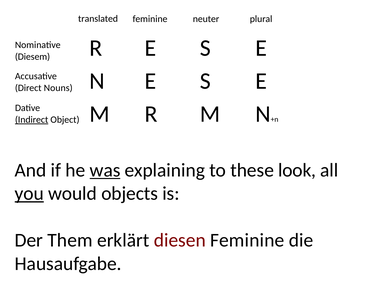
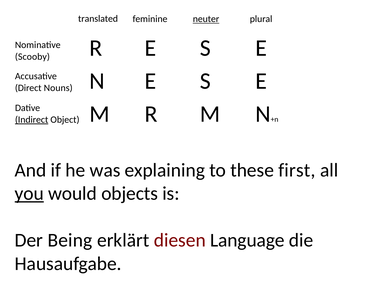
neuter underline: none -> present
Diesem: Diesem -> Scooby
was underline: present -> none
look: look -> first
Them: Them -> Being
diesen Feminine: Feminine -> Language
